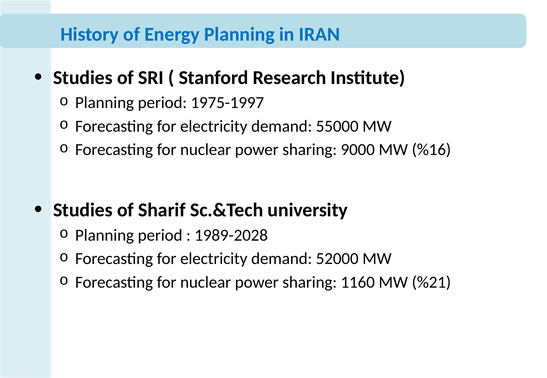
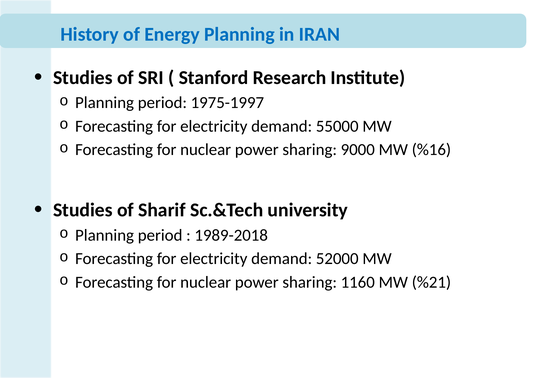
1989-2028: 1989-2028 -> 1989-2018
